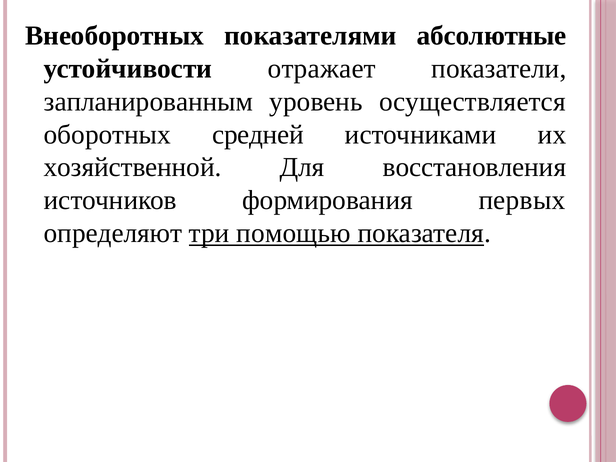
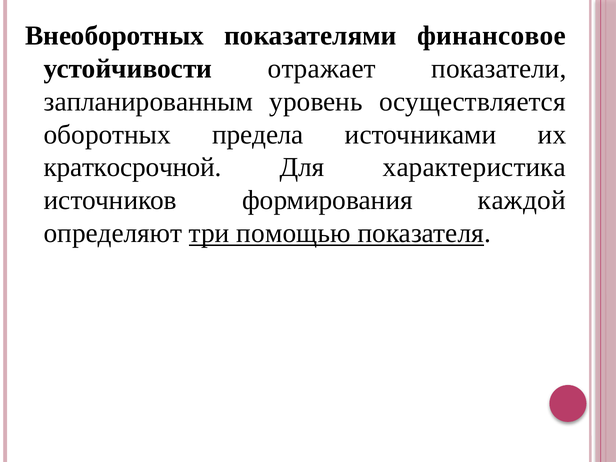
абсолютные: абсолютные -> финансовое
средней: средней -> предела
хозяйственной: хозяйственной -> краткосрочной
восстановления: восстановления -> характеристика
первых: первых -> каждой
